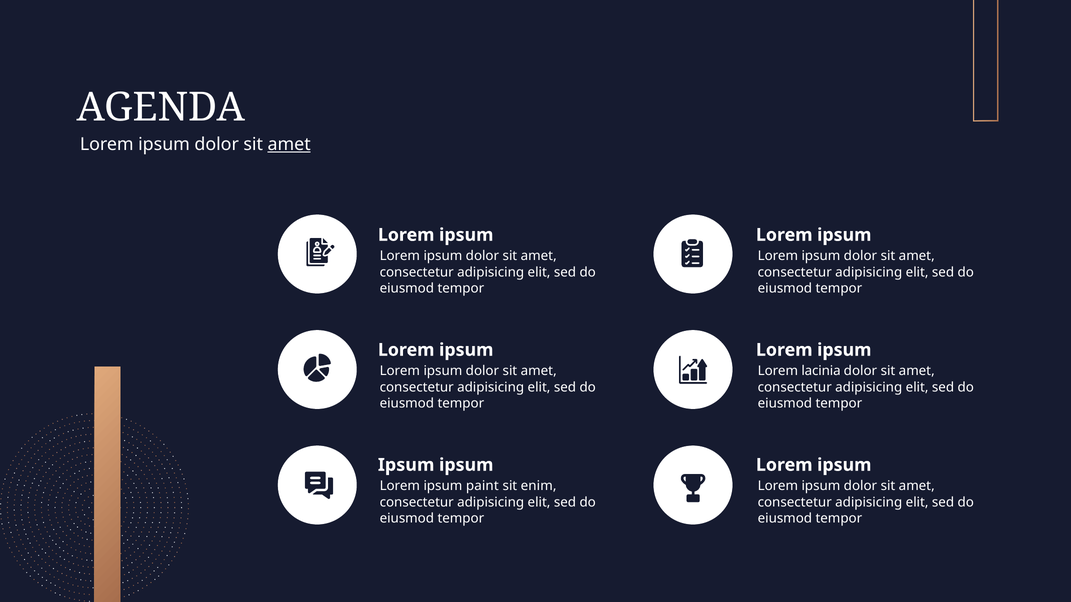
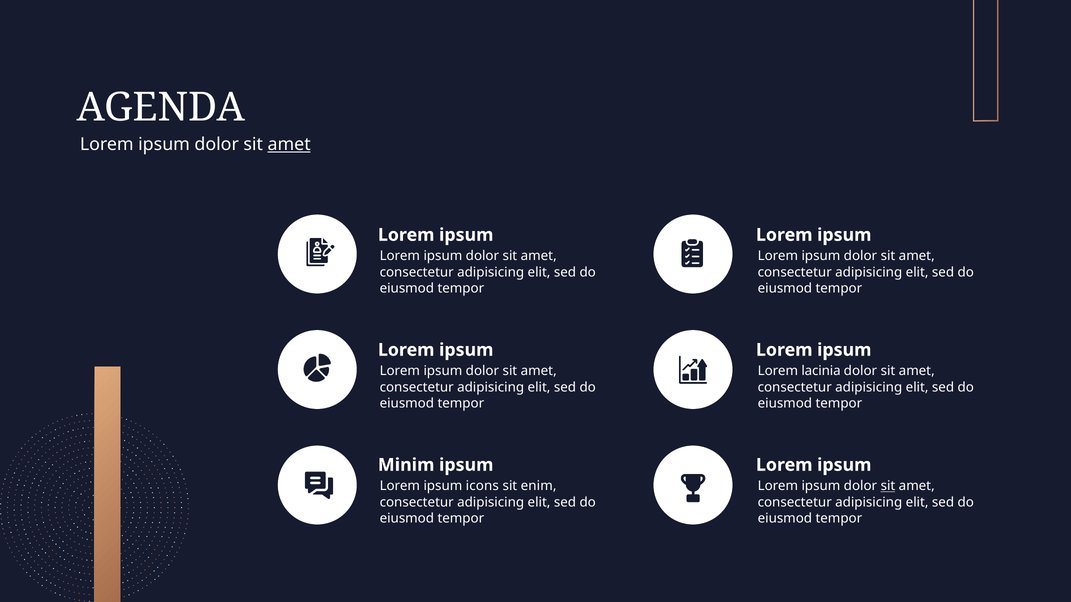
Ipsum at (406, 465): Ipsum -> Minim
paint: paint -> icons
sit at (888, 486) underline: none -> present
